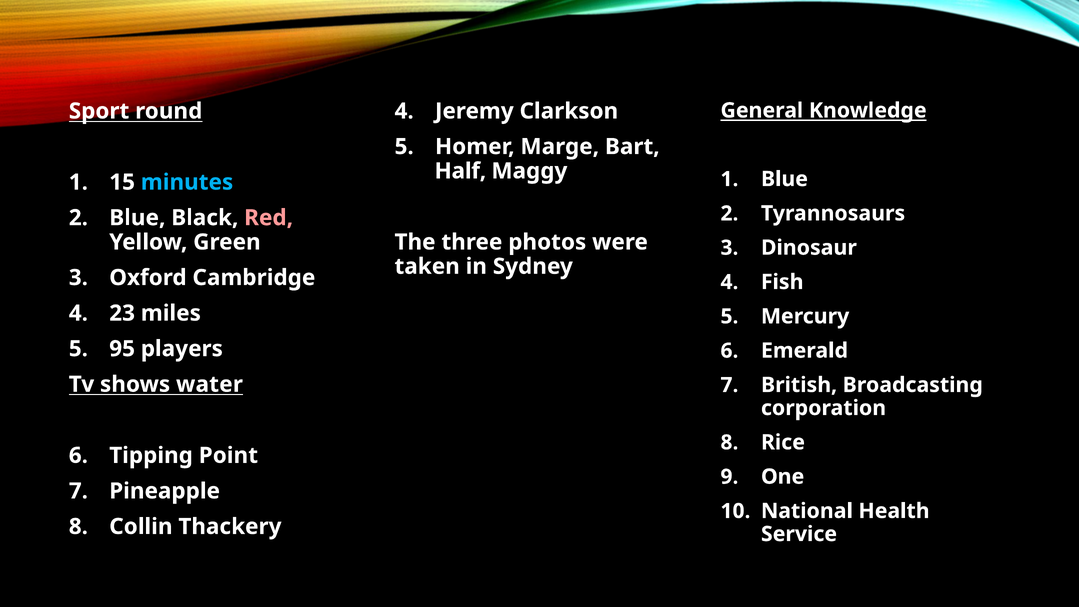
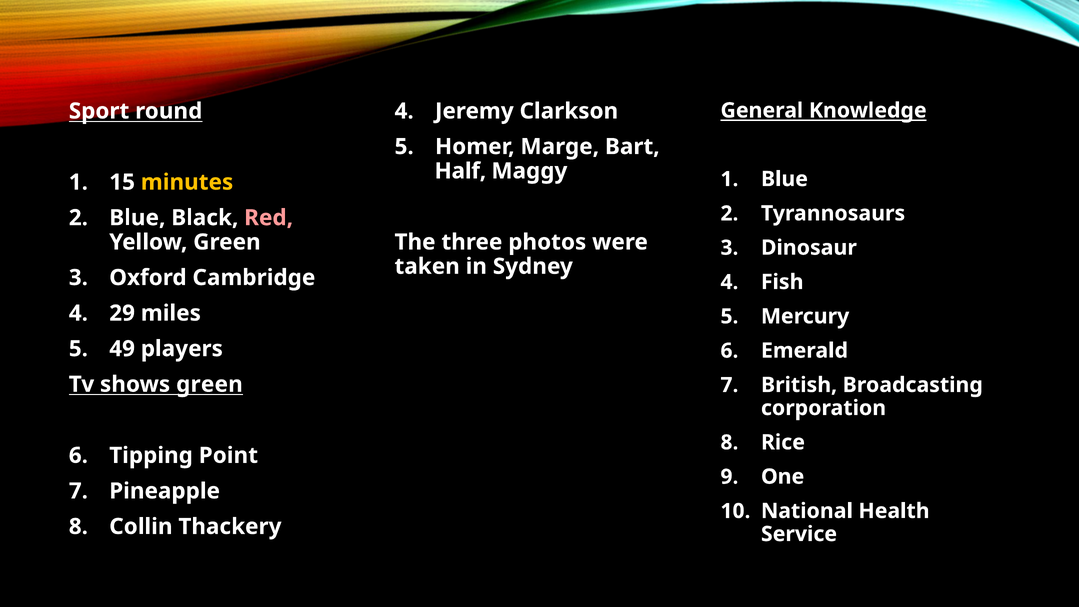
minutes colour: light blue -> yellow
23: 23 -> 29
95: 95 -> 49
shows water: water -> green
